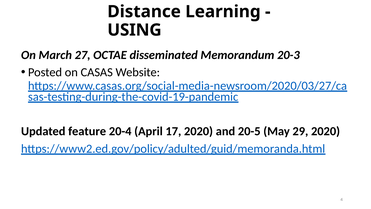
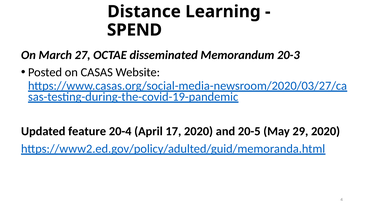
USING: USING -> SPEND
